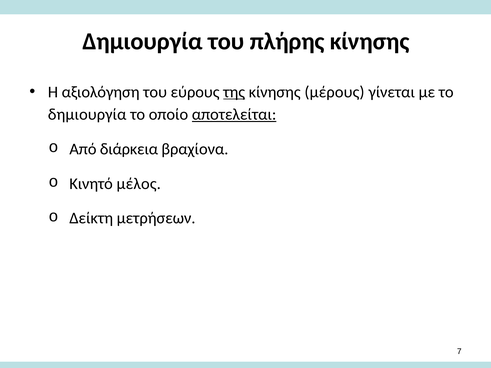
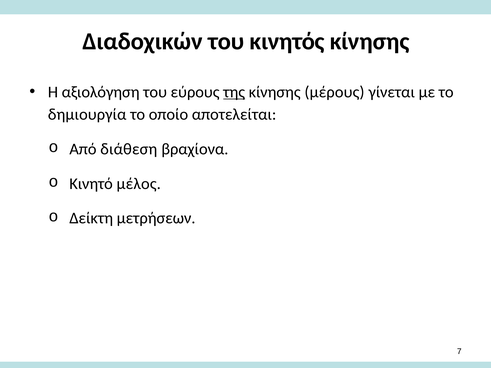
Δημιουργία at (143, 42): Δημιουργία -> Διαδοχικών
πλήρης: πλήρης -> κινητός
αποτελείται underline: present -> none
διάρκεια: διάρκεια -> διάθεση
